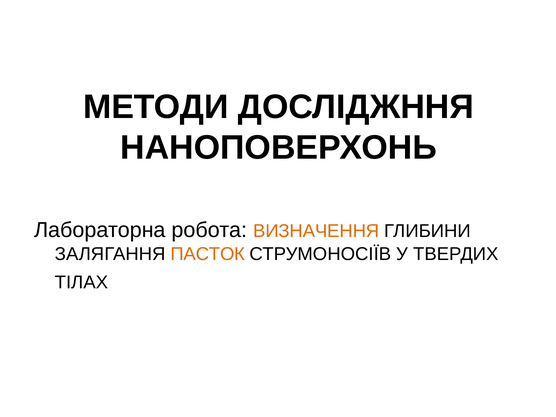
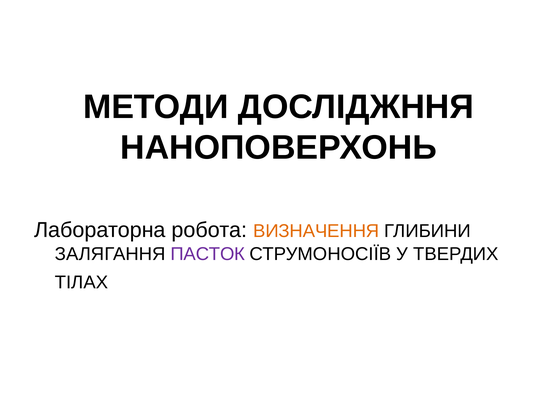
ПАСТОК colour: orange -> purple
